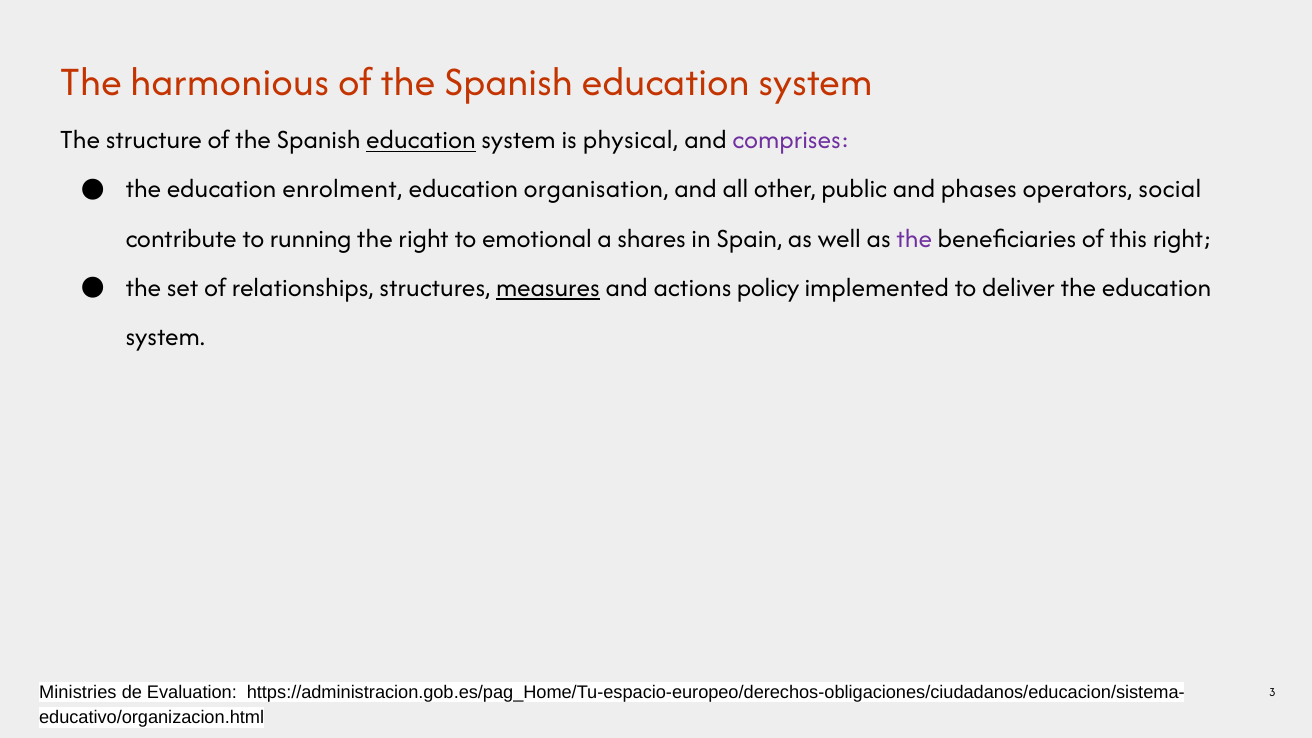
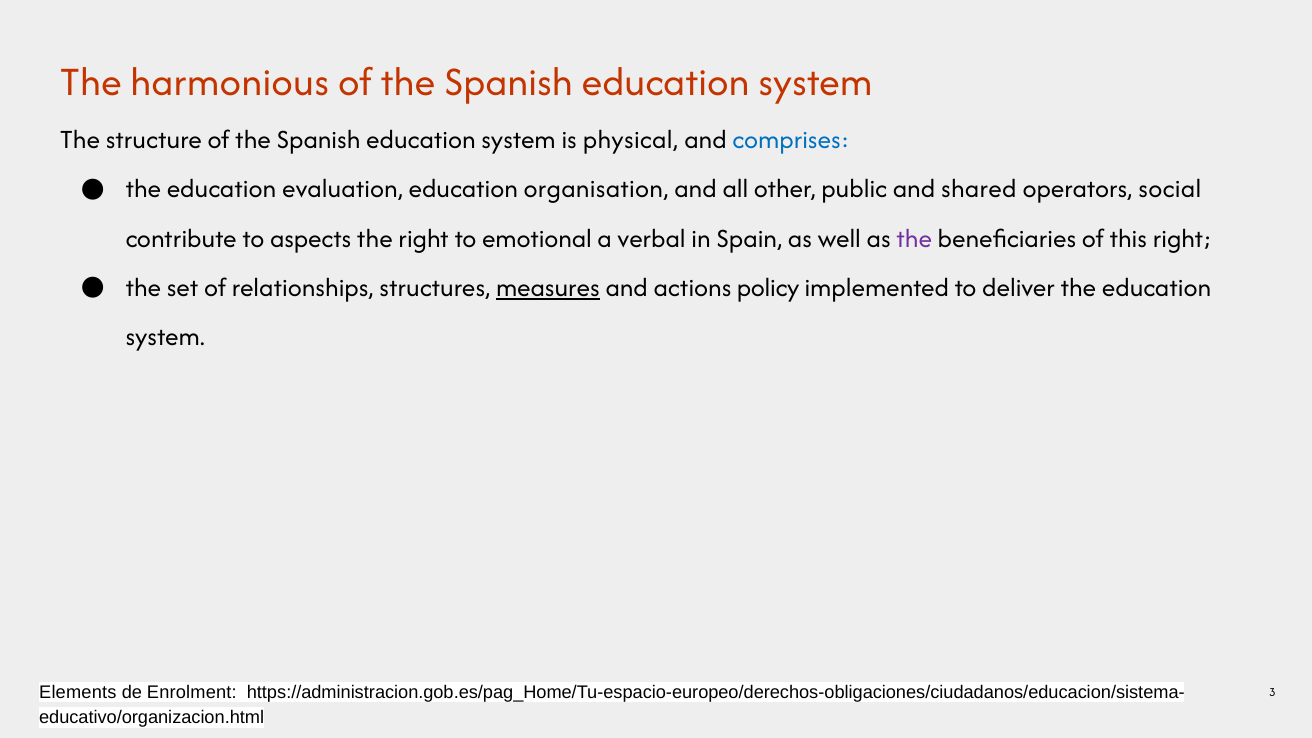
education at (421, 140) underline: present -> none
comprises colour: purple -> blue
enrolment: enrolment -> evaluation
phases: phases -> shared
running: running -> aspects
shares: shares -> verbal
Ministries: Ministries -> Elements
Evaluation: Evaluation -> Enrolment
